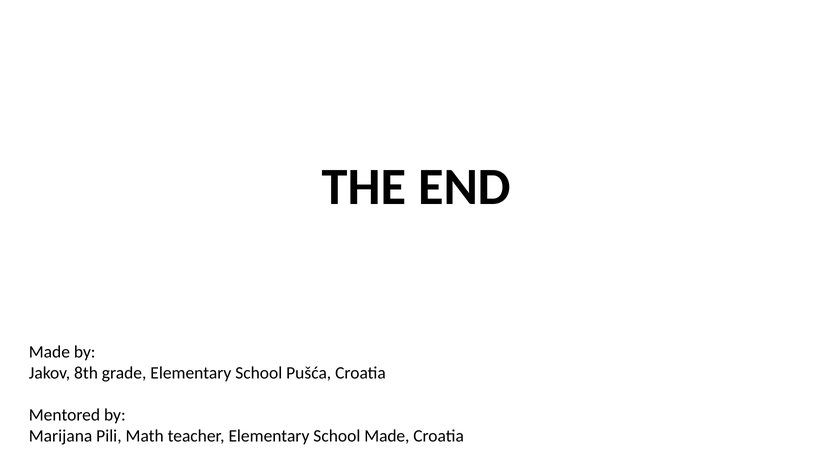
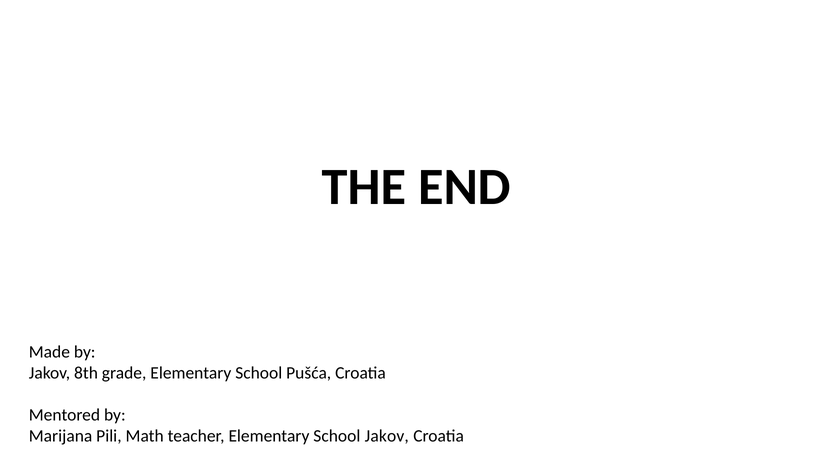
School Made: Made -> Jakov
